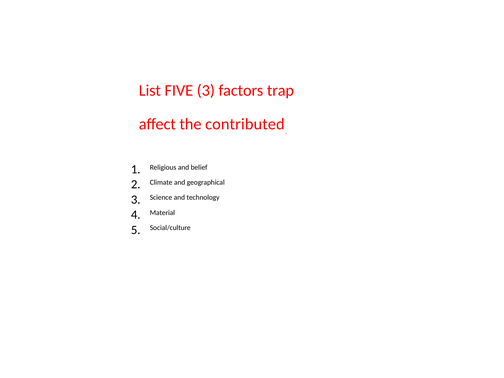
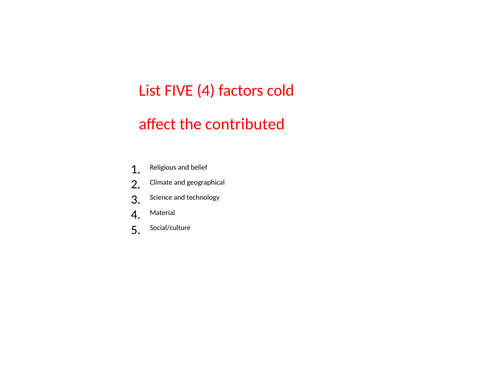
FIVE 3: 3 -> 4
trap: trap -> cold
